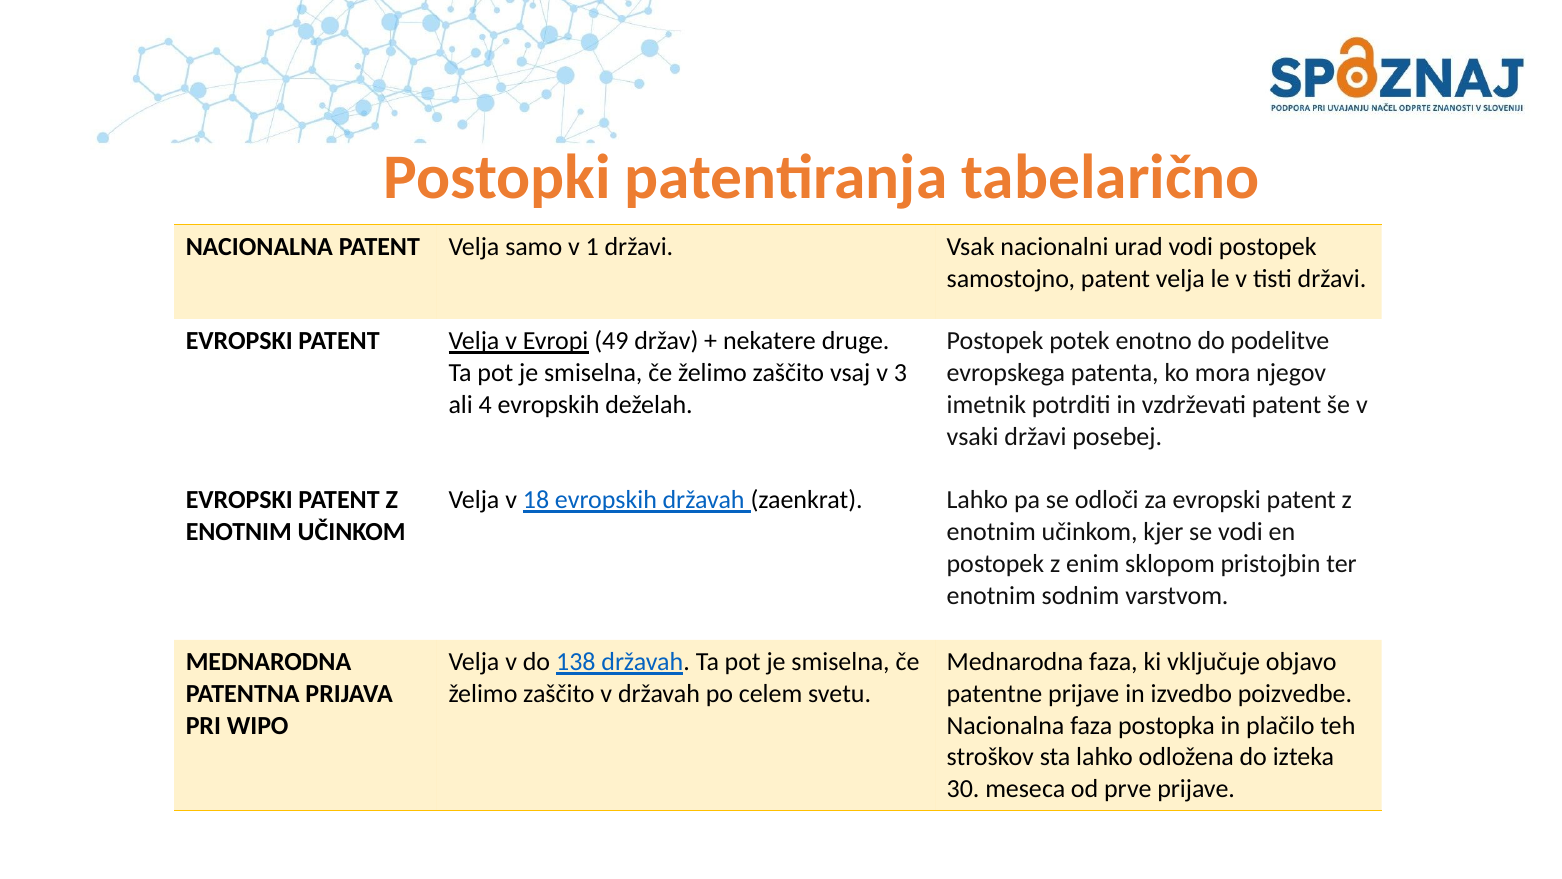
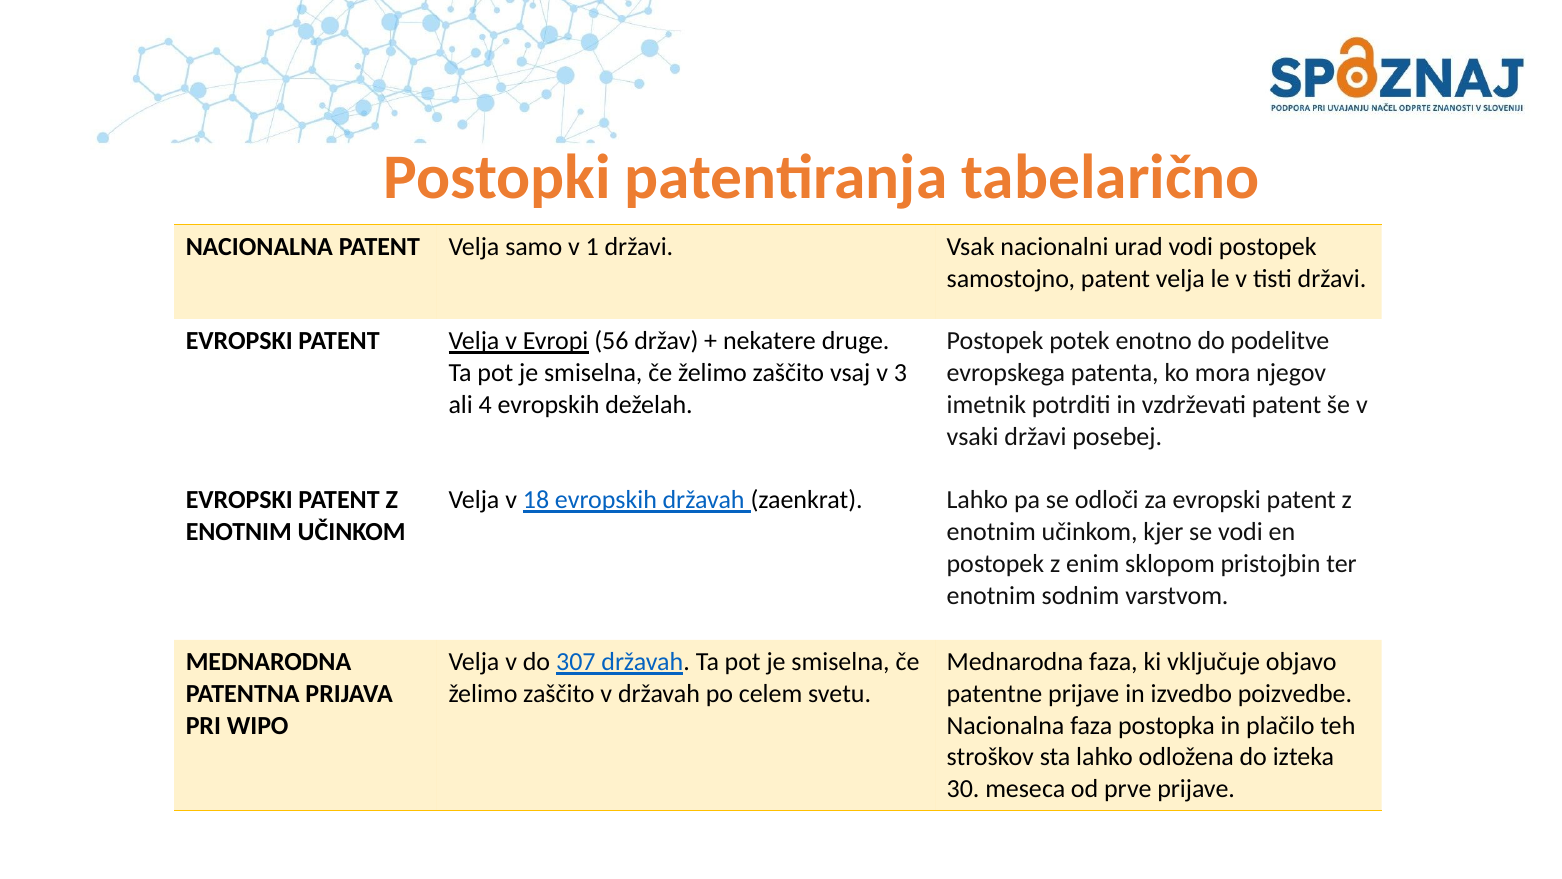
49: 49 -> 56
138: 138 -> 307
